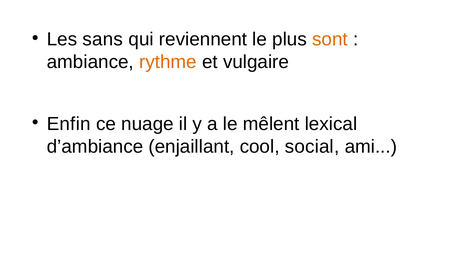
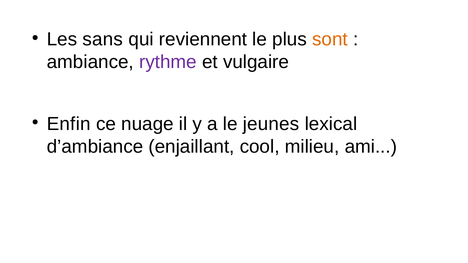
rythme colour: orange -> purple
mêlent: mêlent -> jeunes
social: social -> milieu
